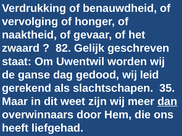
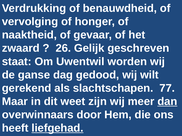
82: 82 -> 26
leid: leid -> wilt
35: 35 -> 77
liefgehad underline: none -> present
